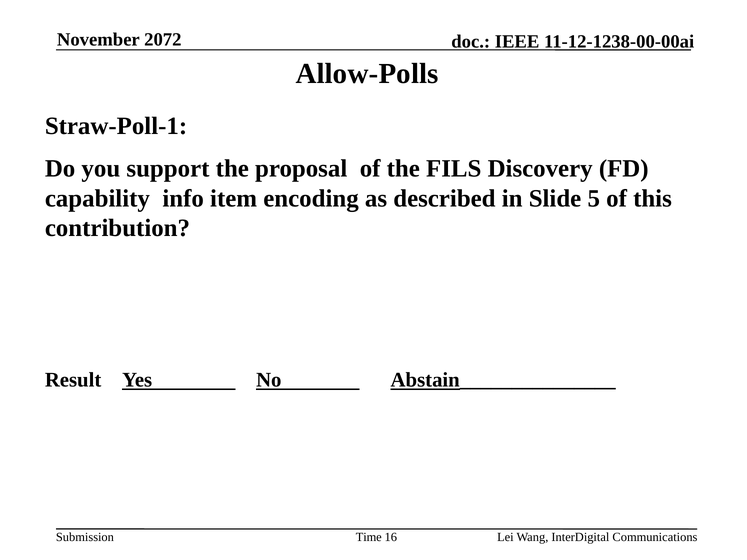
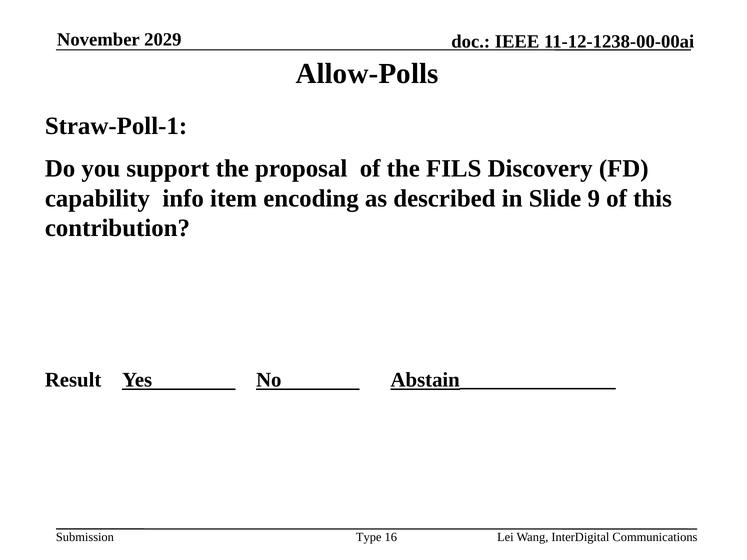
2072: 2072 -> 2029
5: 5 -> 9
Time: Time -> Type
